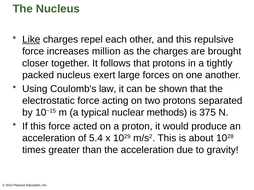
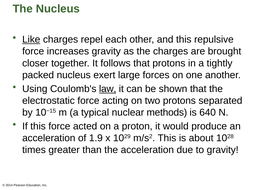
increases million: million -> gravity
law underline: none -> present
375: 375 -> 640
5.4: 5.4 -> 1.9
